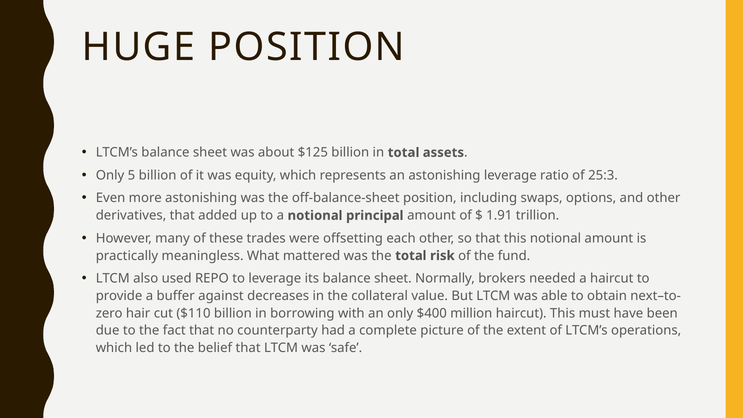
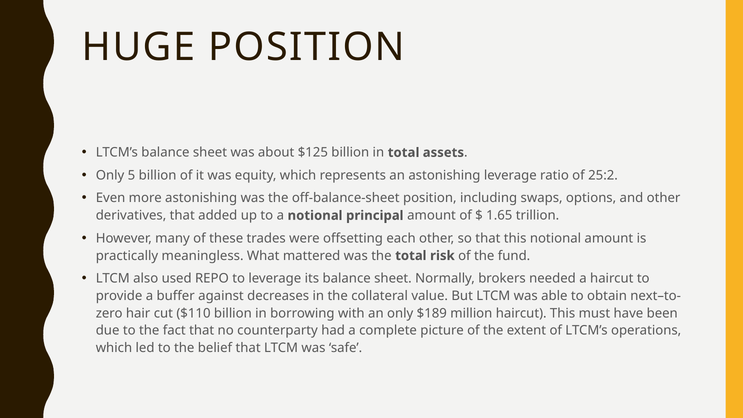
25:3: 25:3 -> 25:2
1.91: 1.91 -> 1.65
$400: $400 -> $189
